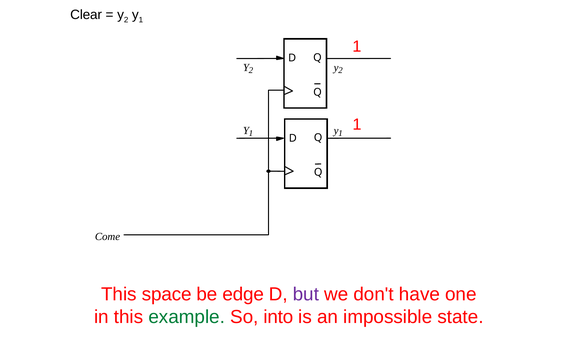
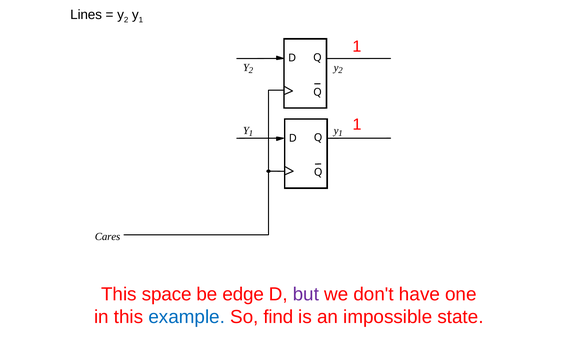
Clear: Clear -> Lines
Come: Come -> Cares
example colour: green -> blue
into: into -> find
